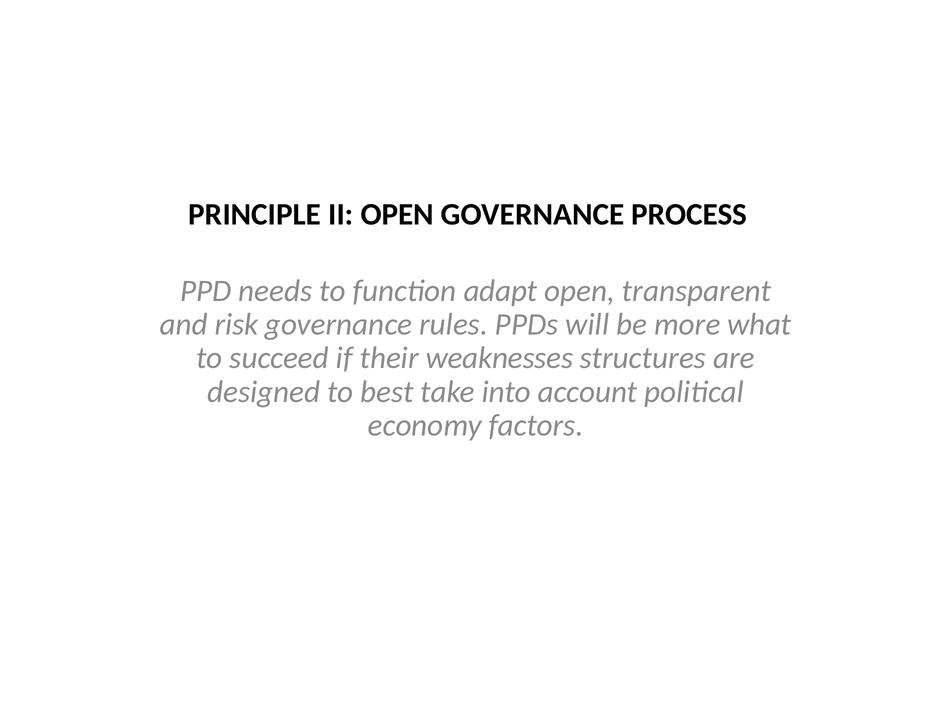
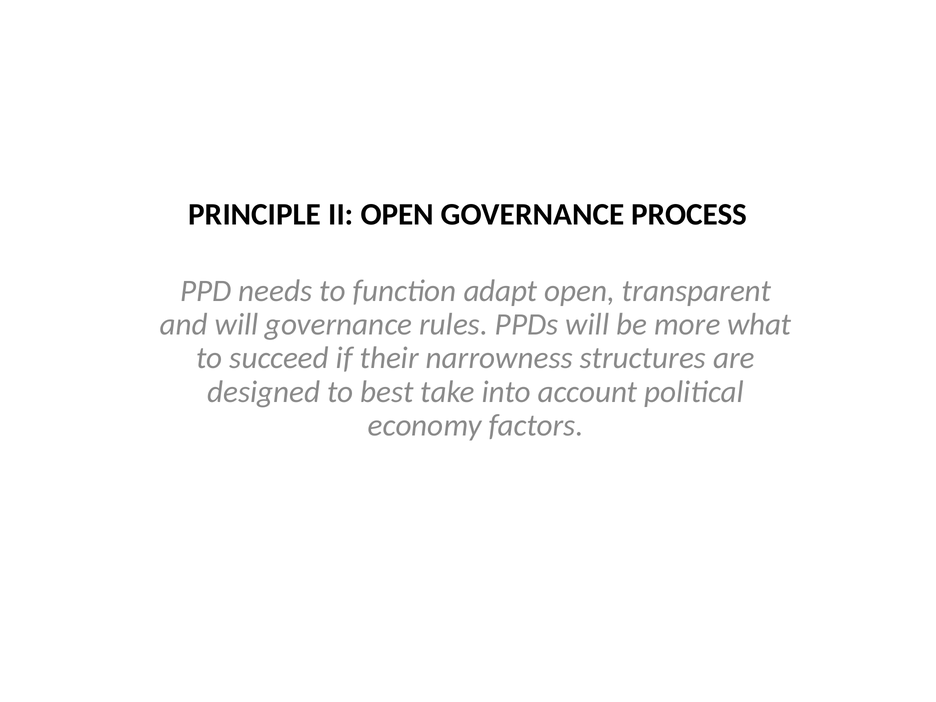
and risk: risk -> will
weaknesses: weaknesses -> narrowness
